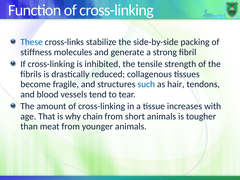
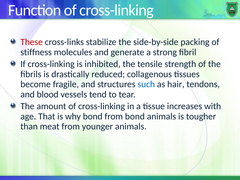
These colour: blue -> red
why chain: chain -> bond
from short: short -> bond
